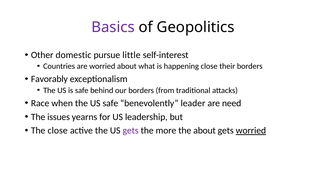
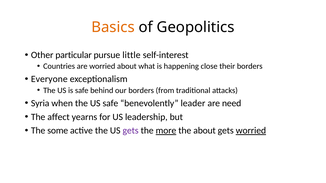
Basics colour: purple -> orange
domestic: domestic -> particular
Favorably: Favorably -> Everyone
Race: Race -> Syria
issues: issues -> affect
The close: close -> some
more underline: none -> present
